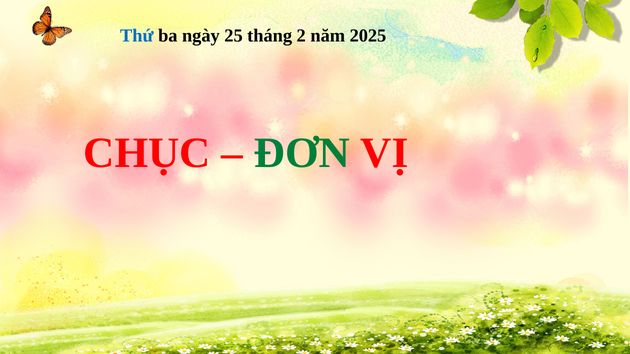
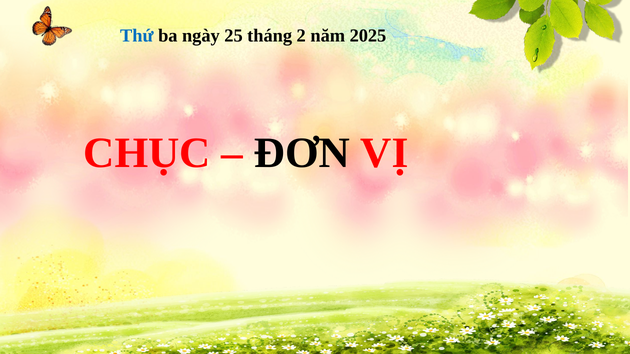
ĐƠN colour: green -> black
